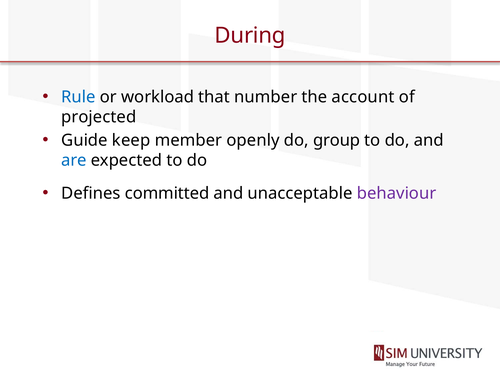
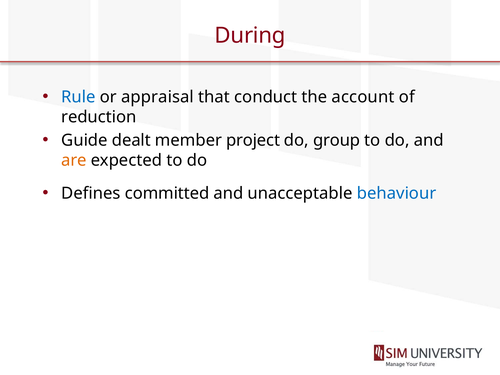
workload: workload -> appraisal
number: number -> conduct
projected: projected -> reduction
keep: keep -> dealt
openly: openly -> project
are colour: blue -> orange
behaviour colour: purple -> blue
